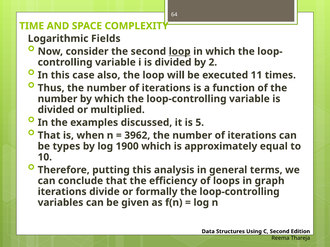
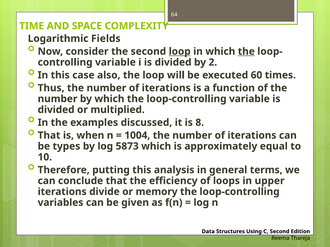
the at (246, 52) underline: none -> present
11: 11 -> 60
5: 5 -> 8
3962: 3962 -> 1004
1900: 1900 -> 5873
graph: graph -> upper
formally: formally -> memory
